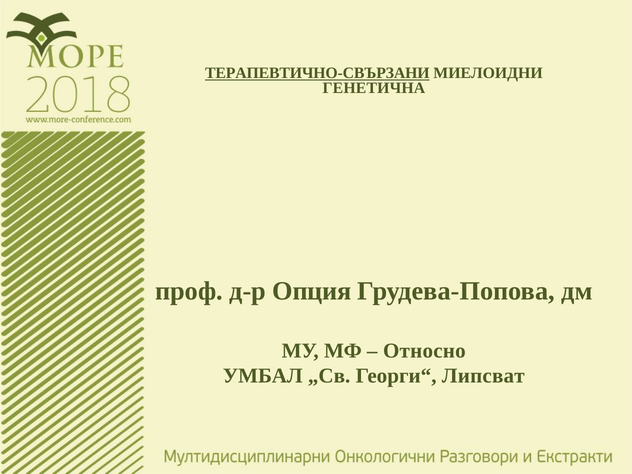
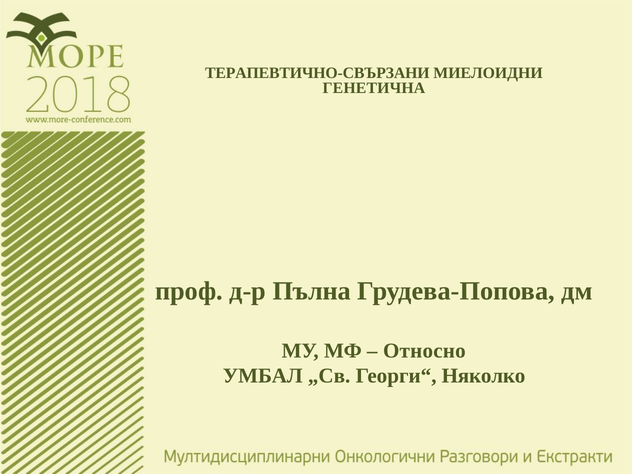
ТЕРАПЕВТИЧНО-СВЪРЗАНИ underline: present -> none
Опция: Опция -> Пълна
Липсват: Липсват -> Няколко
